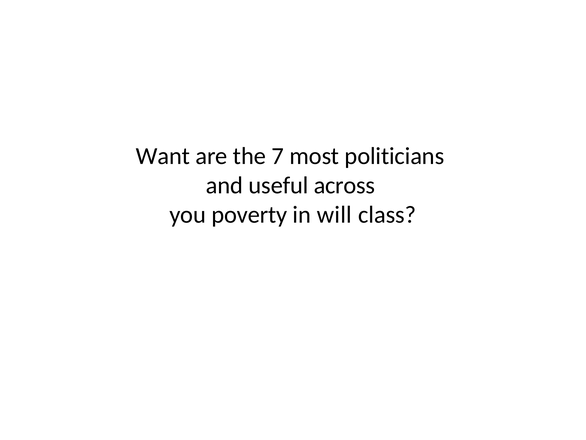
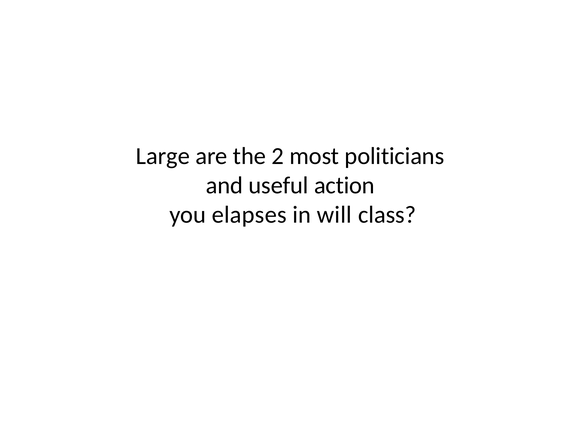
Want: Want -> Large
7: 7 -> 2
across: across -> action
poverty: poverty -> elapses
